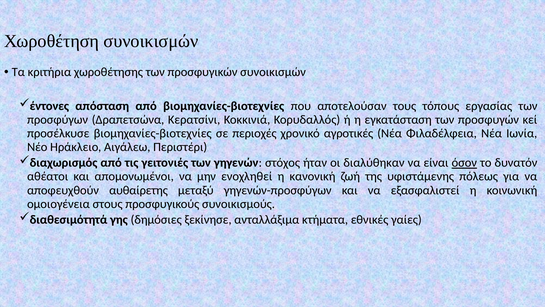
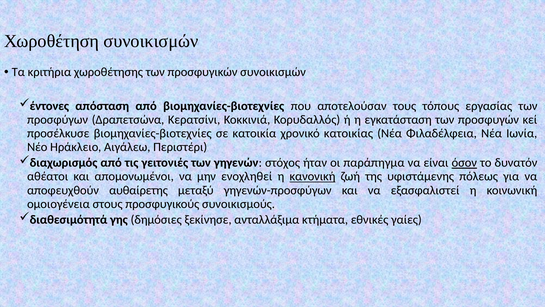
περιοχές: περιοχές -> κατοικία
αγροτικές: αγροτικές -> κατοικίας
διαλύθηκαν: διαλύθηκαν -> παράπηγμα
κανονική underline: none -> present
